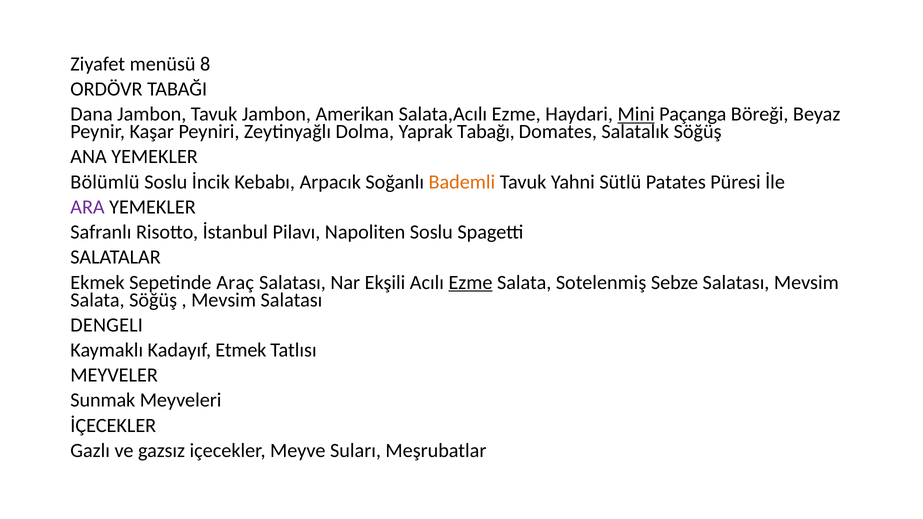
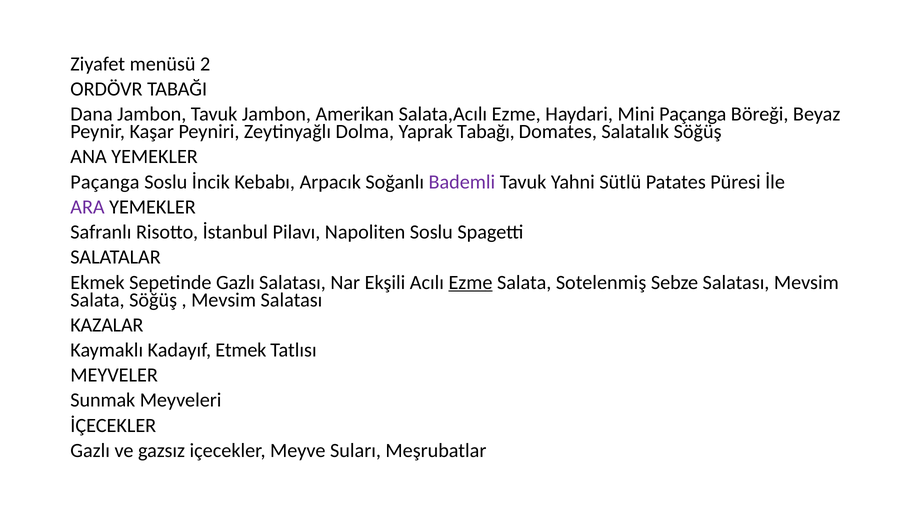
8: 8 -> 2
Mini underline: present -> none
Bölümlü at (105, 182): Bölümlü -> Paçanga
Bademli colour: orange -> purple
Sepetinde Araç: Araç -> Gazlı
DENGELI: DENGELI -> KAZALAR
